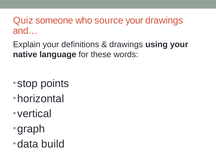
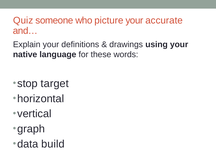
source: source -> picture
your drawings: drawings -> accurate
points: points -> target
